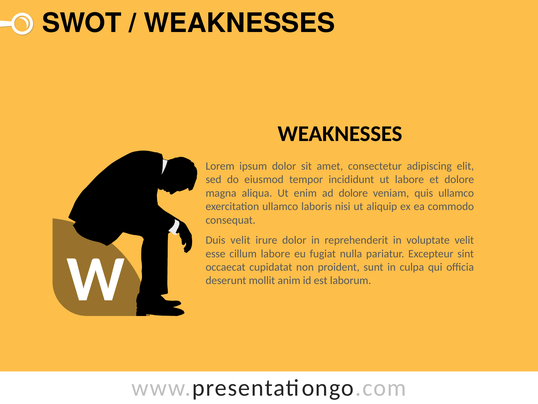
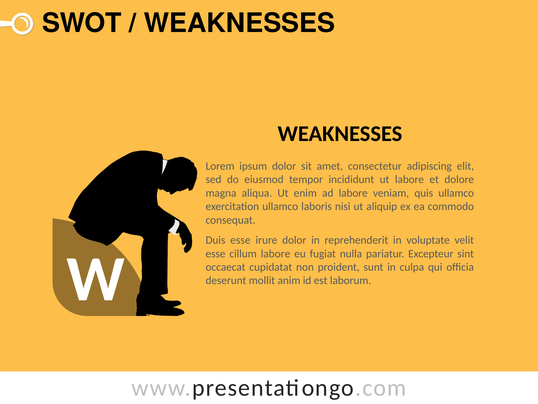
ad dolore: dolore -> labore
Duis velit: velit -> esse
